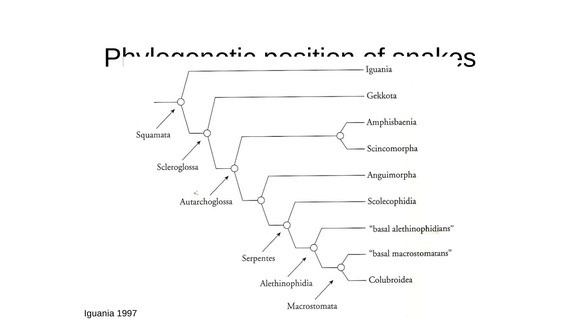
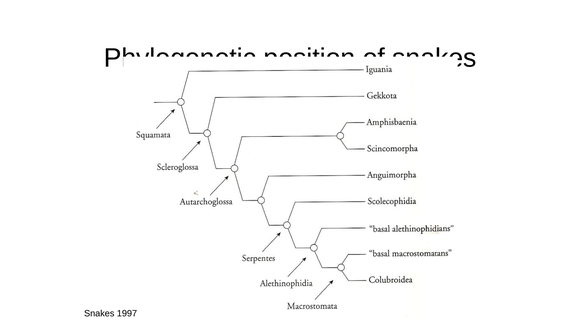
Iguania at (99, 313): Iguania -> Snakes
